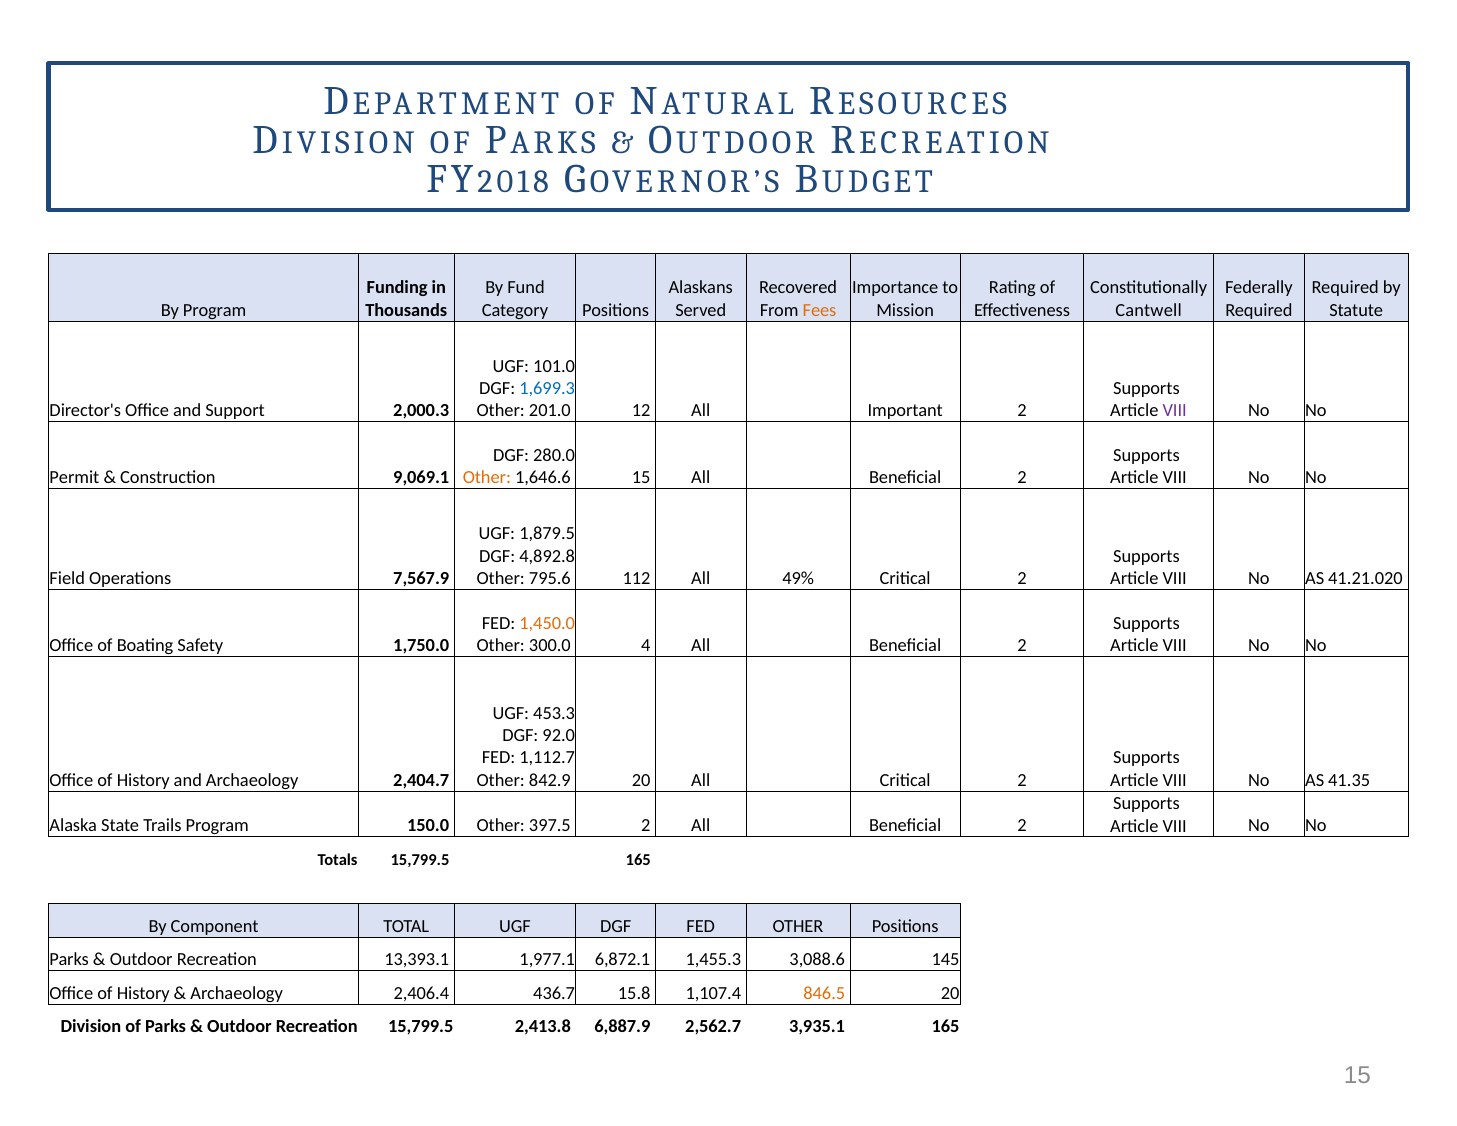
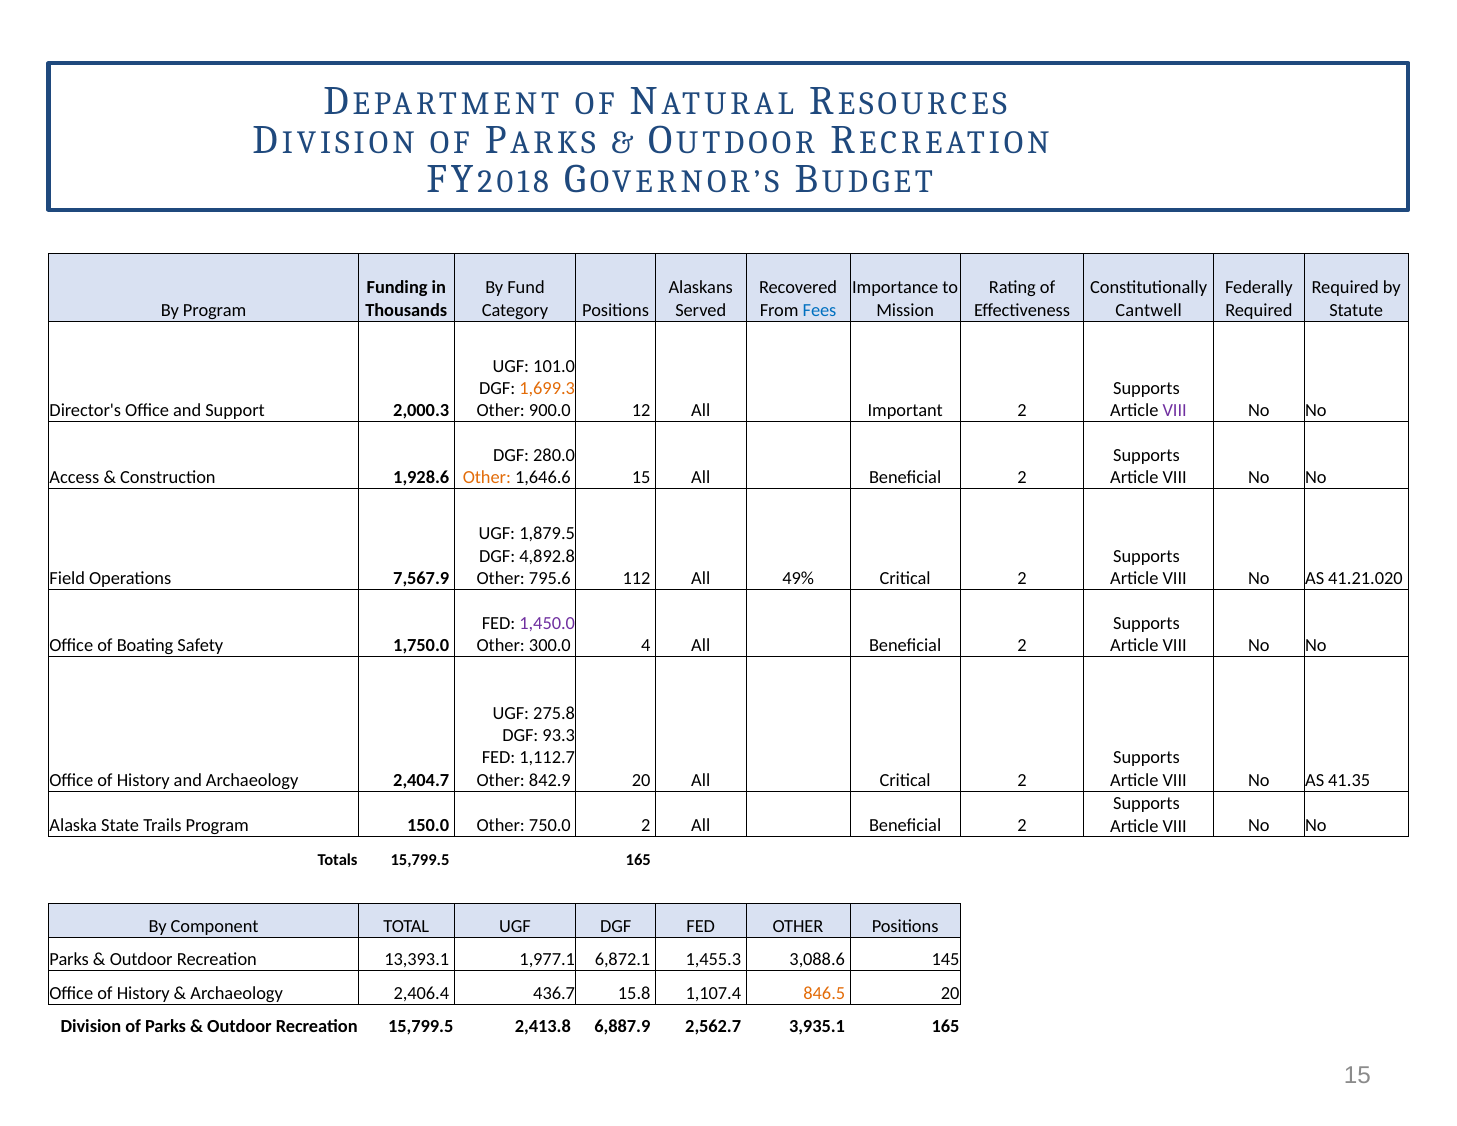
Fees colour: orange -> blue
1,699.3 colour: blue -> orange
201.0: 201.0 -> 900.0
Permit: Permit -> Access
9,069.1: 9,069.1 -> 1,928.6
1,450.0 colour: orange -> purple
453.3: 453.3 -> 275.8
92.0: 92.0 -> 93.3
397.5: 397.5 -> 750.0
